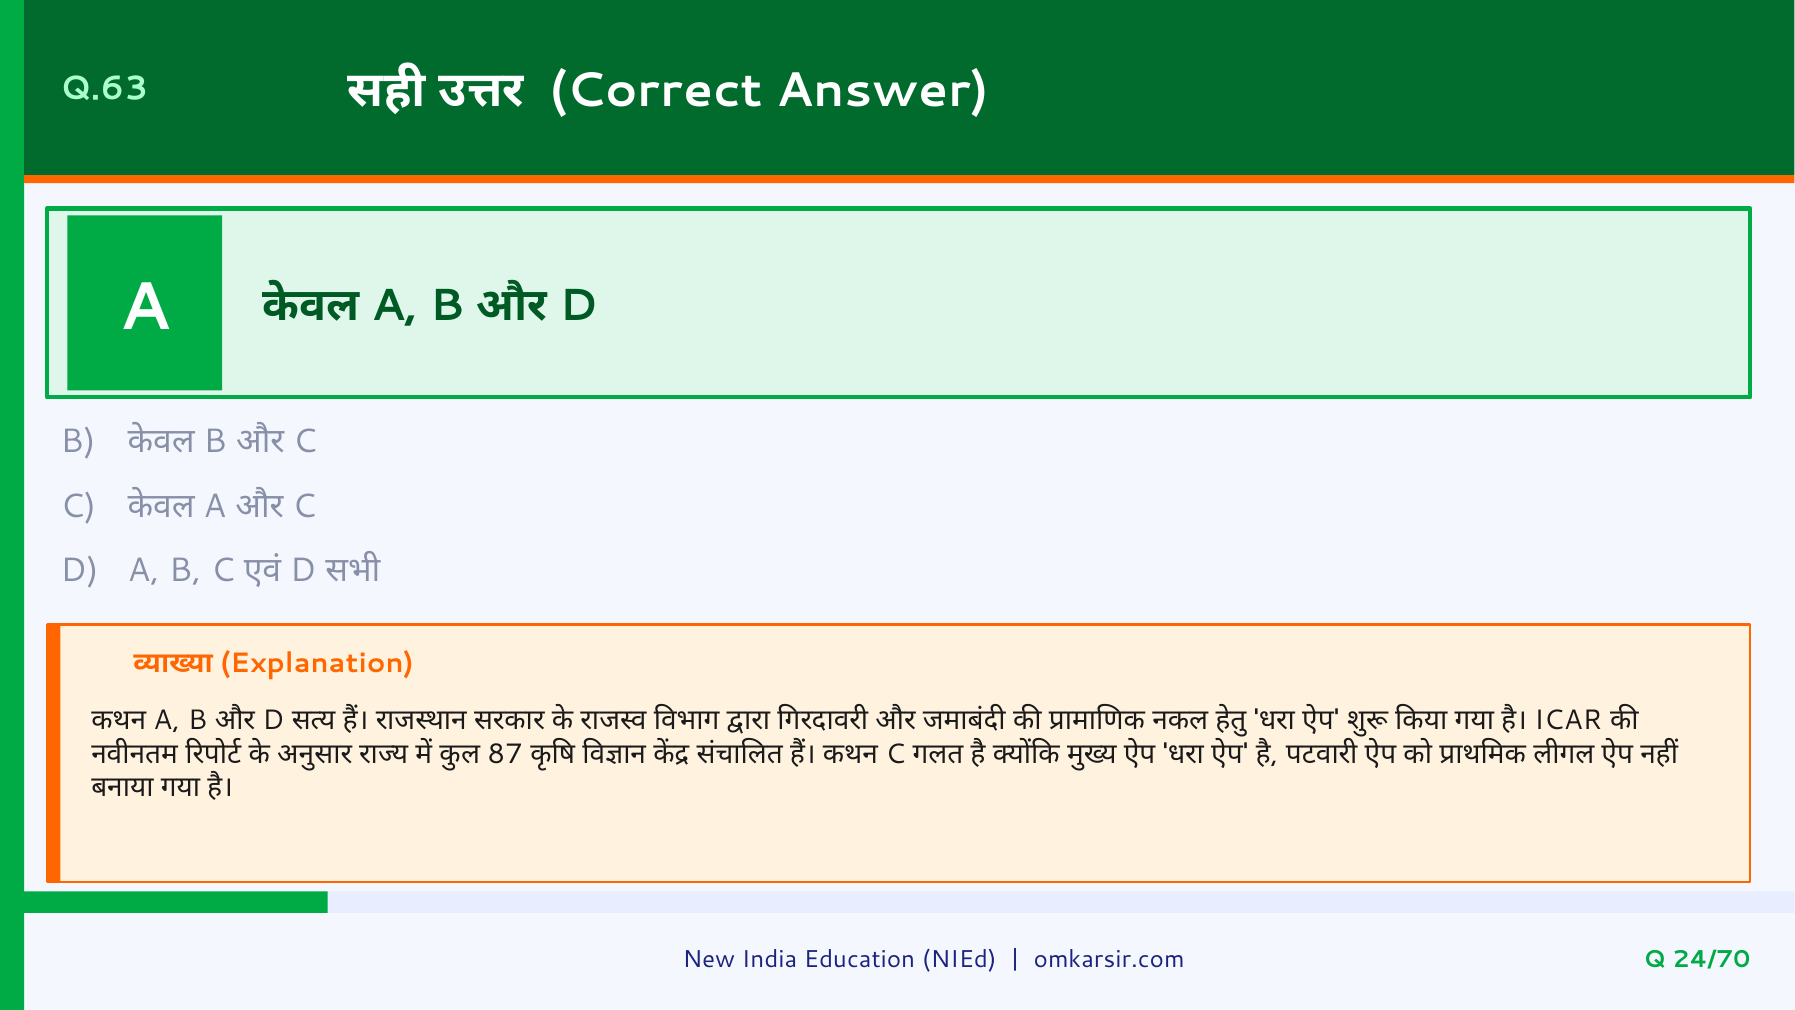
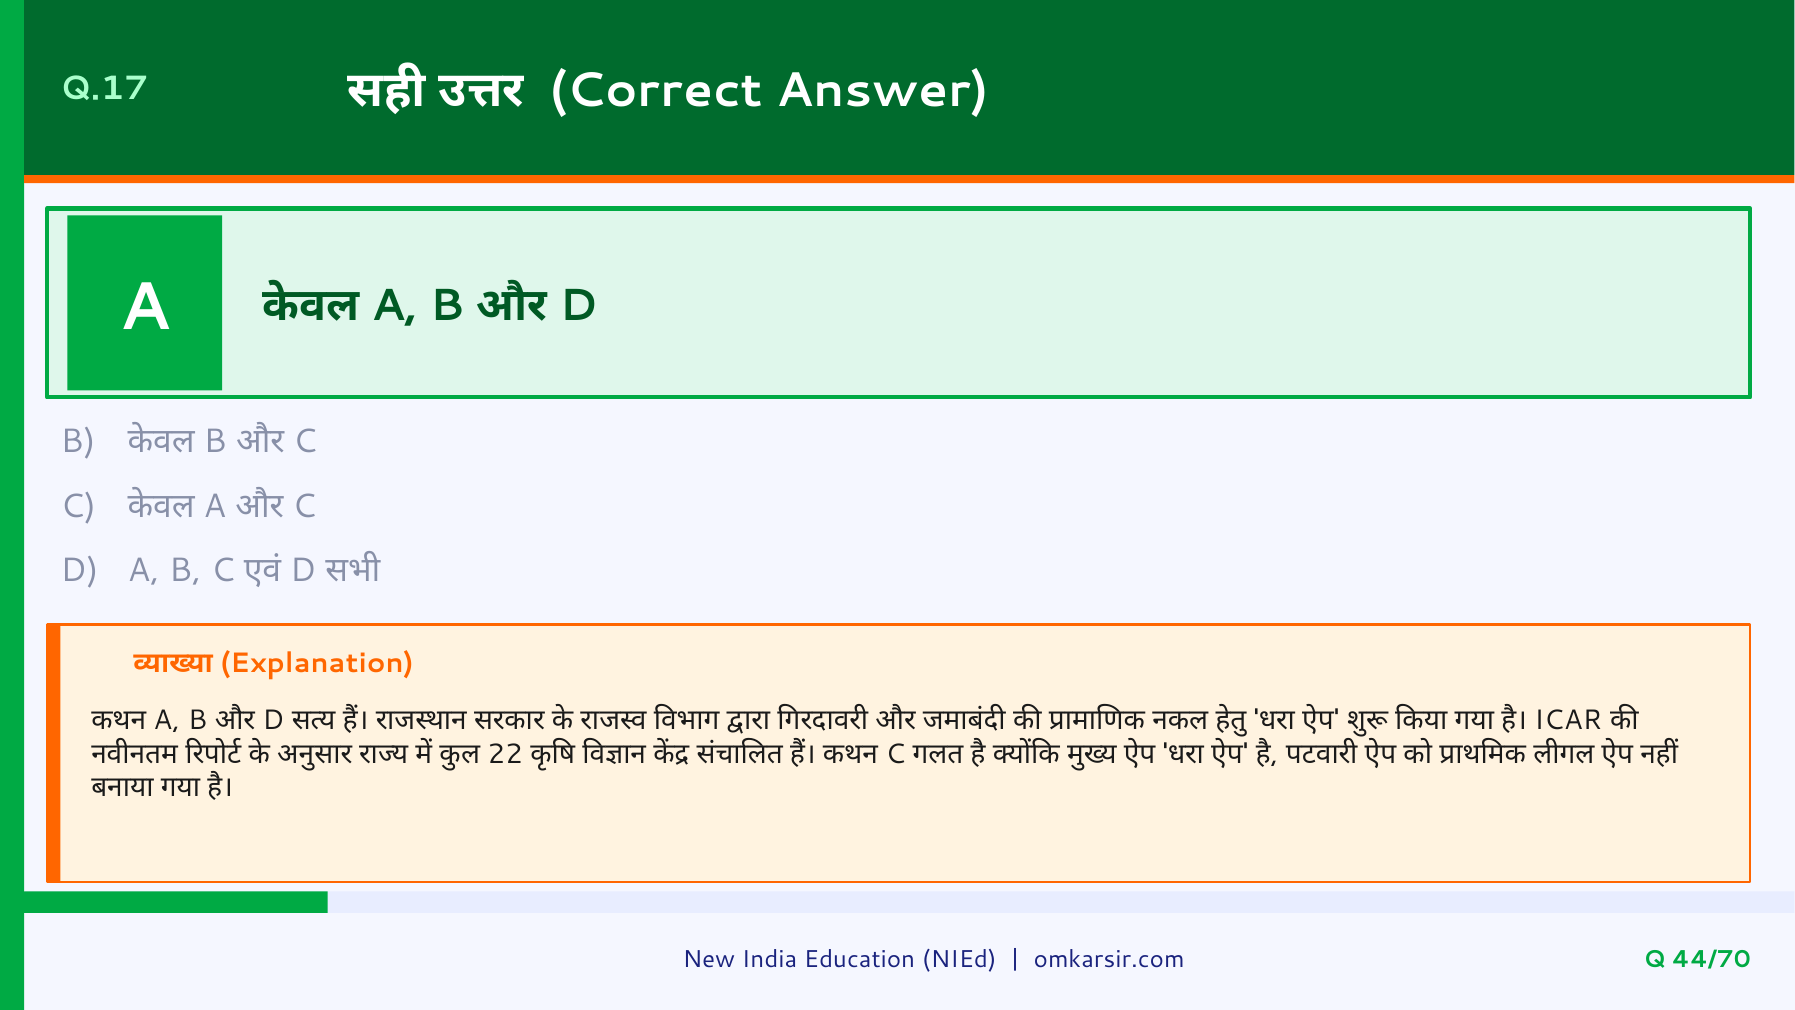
Q.63: Q.63 -> Q.17
87: 87 -> 22
24/70: 24/70 -> 44/70
